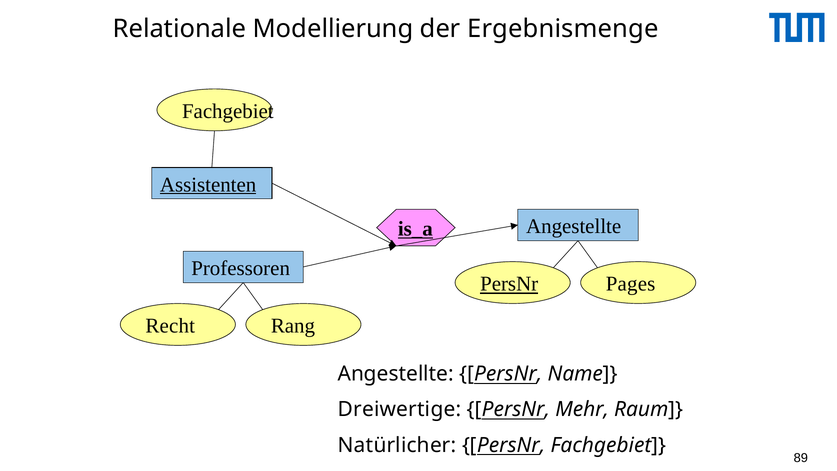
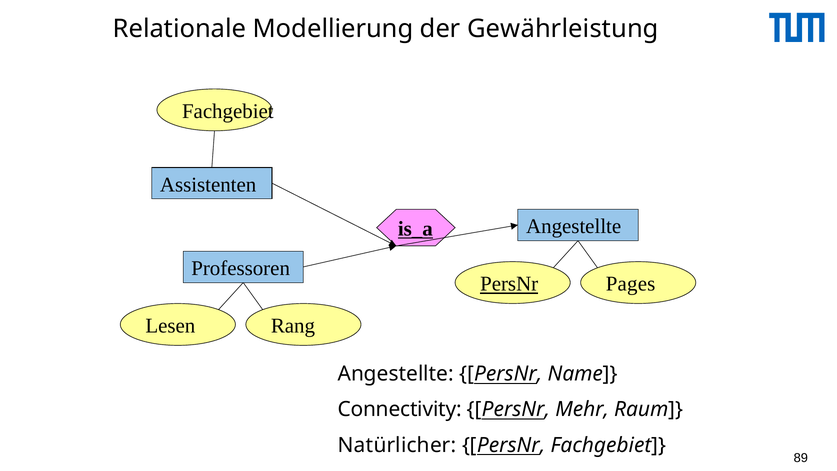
Ergebnismenge: Ergebnismenge -> Gewährleistung
Assistenten underline: present -> none
Recht: Recht -> Lesen
Dreiwertige: Dreiwertige -> Connectivity
